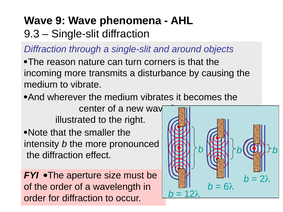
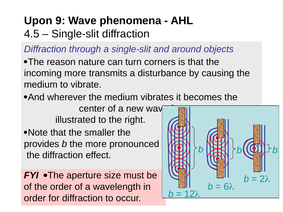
Wave at (38, 21): Wave -> Upon
9.3: 9.3 -> 4.5
intensity: intensity -> provides
